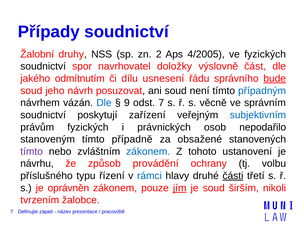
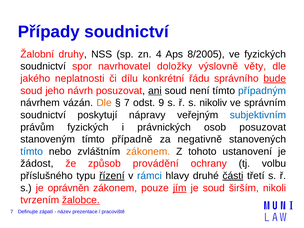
2: 2 -> 4
4/2005: 4/2005 -> 8/2005
část: část -> věty
odmítnutím: odmítnutím -> neplatnosti
usnesení: usnesení -> konkrétní
ani underline: none -> present
Dle at (104, 103) colour: blue -> orange
9 at (127, 103): 9 -> 7
odst 7: 7 -> 9
věcně: věcně -> nikoliv
zařízení: zařízení -> nápravy
osob nepodařilo: nepodařilo -> posuzovat
obsažené: obsažené -> negativně
tímto at (32, 151) colour: purple -> blue
zákonem at (148, 151) colour: blue -> orange
návrhu: návrhu -> žádost
řízení underline: none -> present
žalobce underline: none -> present
